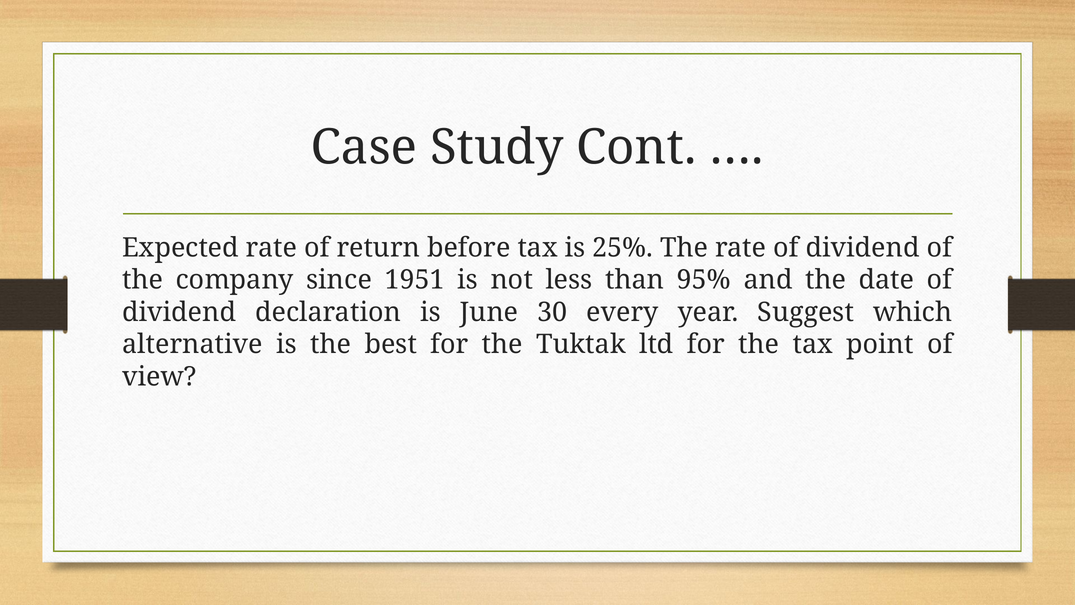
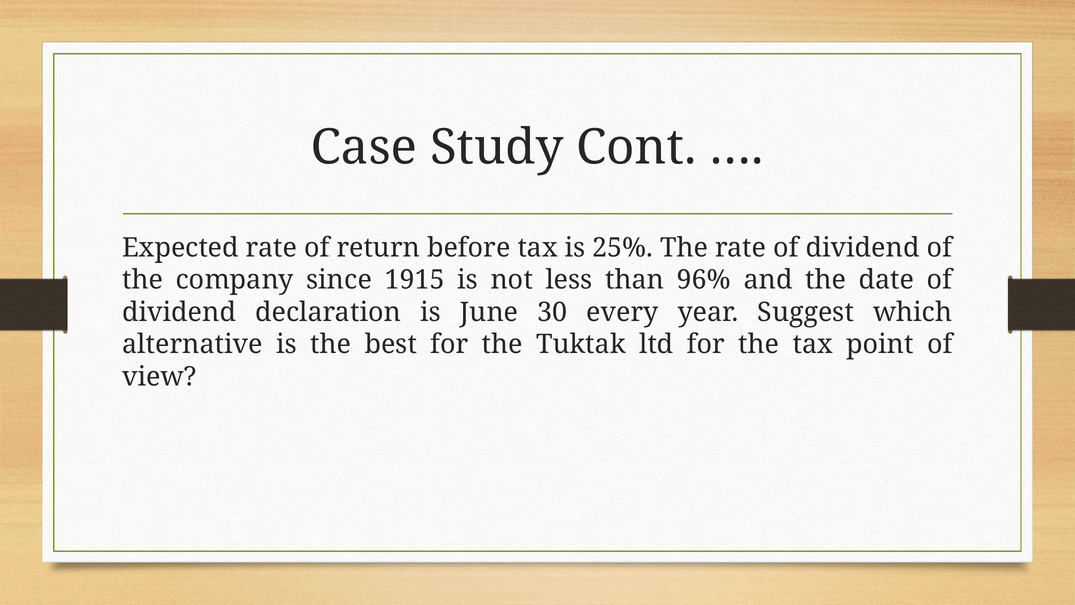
1951: 1951 -> 1915
95%: 95% -> 96%
